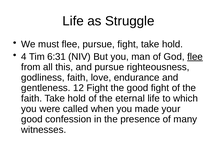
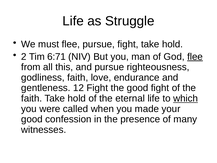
4: 4 -> 2
6:31: 6:31 -> 6:71
which underline: none -> present
